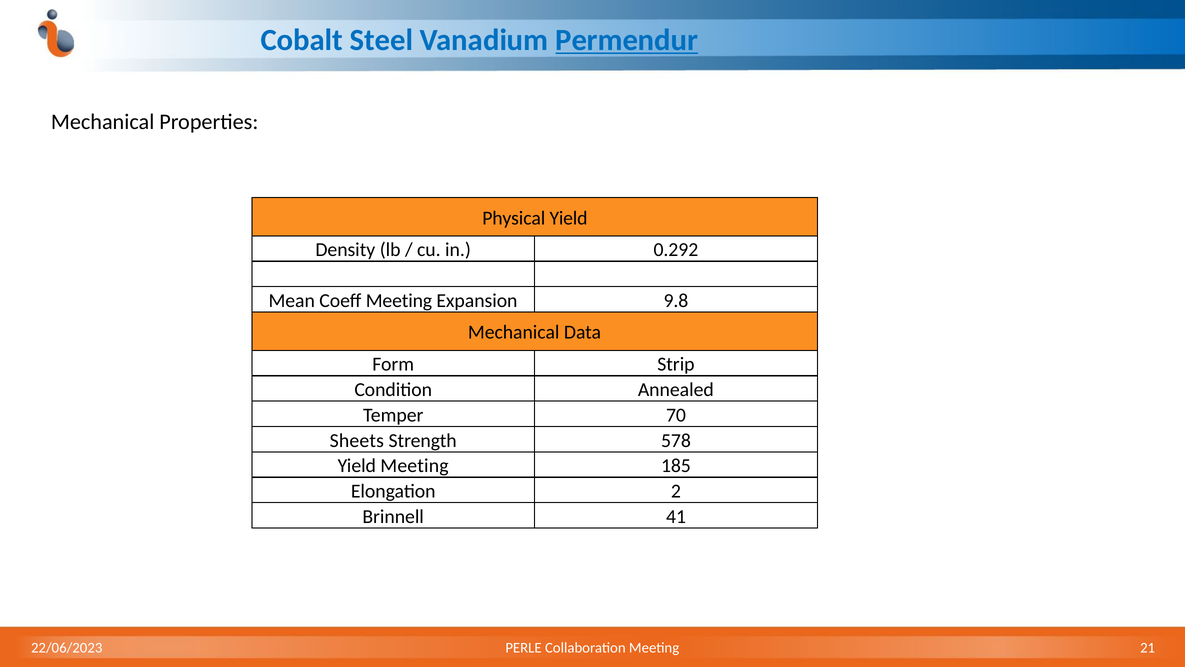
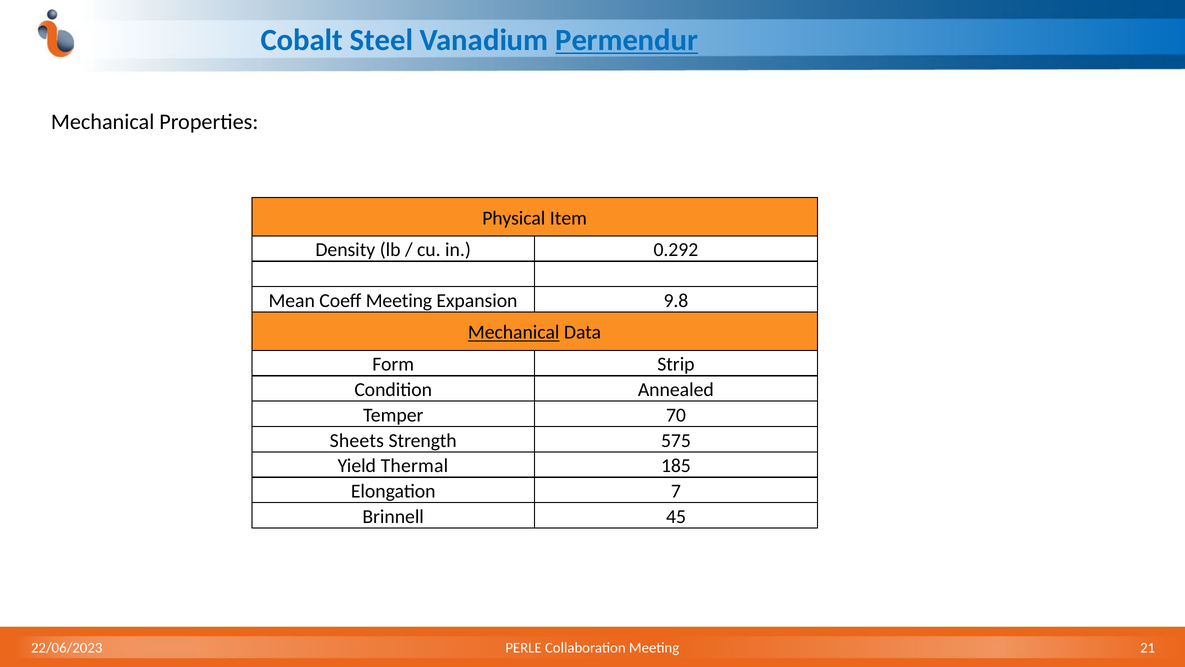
Physical Yield: Yield -> Item
Mechanical at (514, 332) underline: none -> present
578: 578 -> 575
Yield Meeting: Meeting -> Thermal
2: 2 -> 7
41: 41 -> 45
